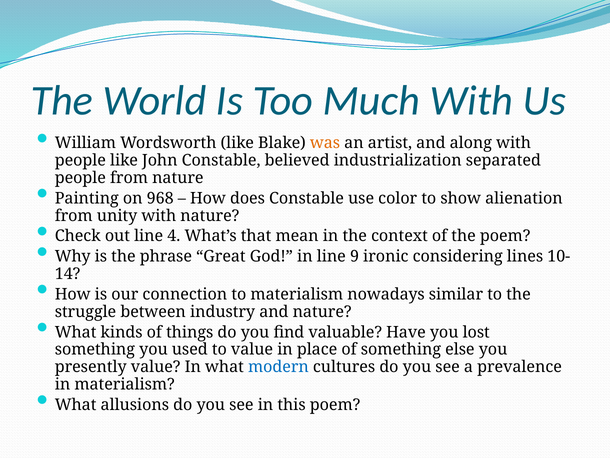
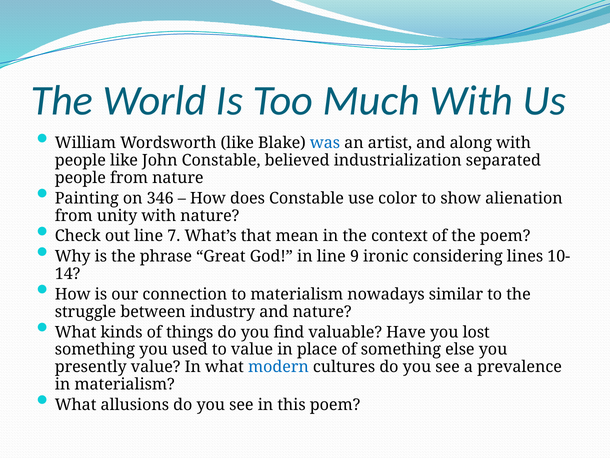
was colour: orange -> blue
968: 968 -> 346
4: 4 -> 7
